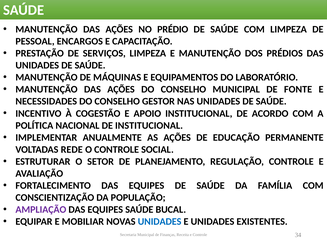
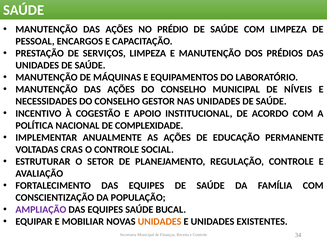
FONTE: FONTE -> NÍVEIS
DE INSTITUCIONAL: INSTITUCIONAL -> COMPLEXIDADE
REDE: REDE -> CRAS
UNIDADES at (160, 221) colour: blue -> orange
